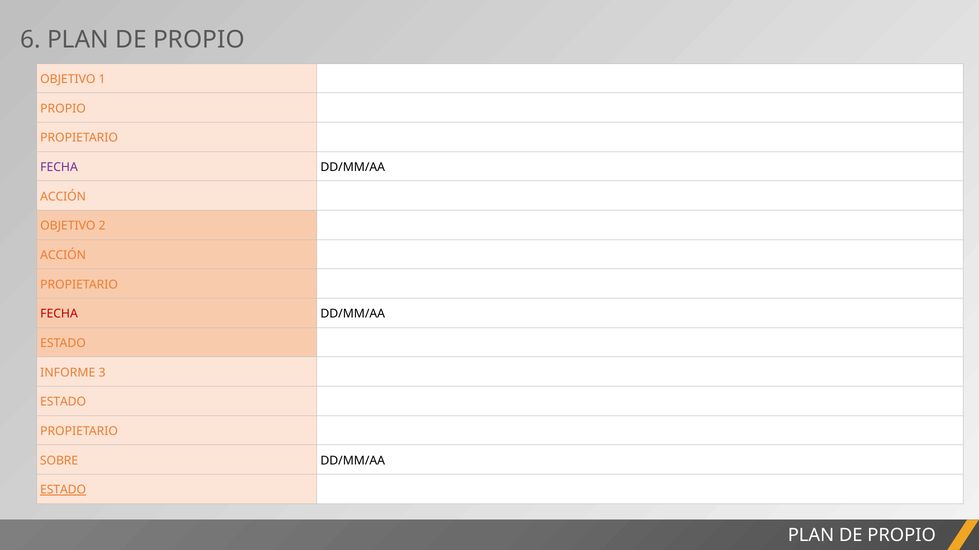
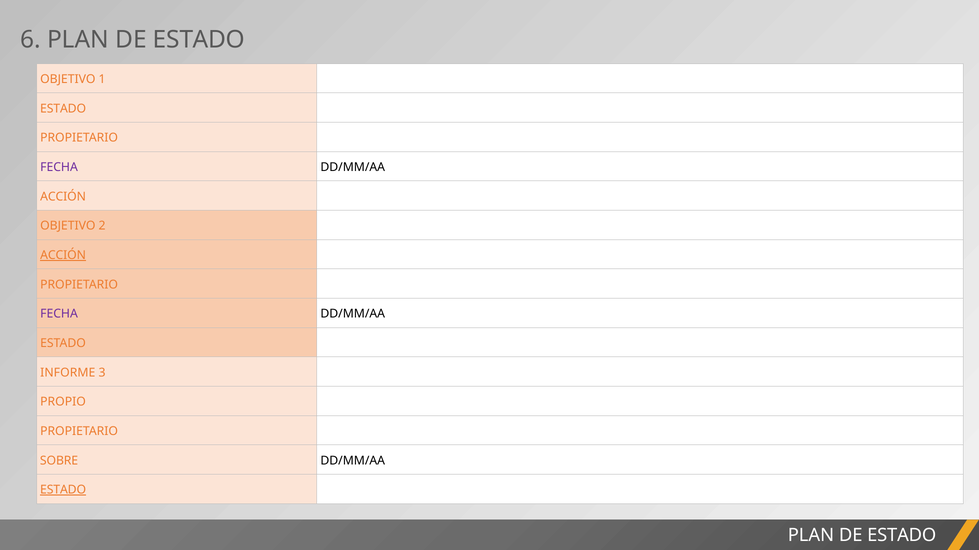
6 PLAN DE PROPIO: PROPIO -> ESTADO
PROPIO at (63, 109): PROPIO -> ESTADO
ACCIÓN at (63, 255) underline: none -> present
FECHA at (59, 314) colour: red -> purple
ESTADO at (63, 402): ESTADO -> PROPIO
PROPIO at (902, 536): PROPIO -> ESTADO
